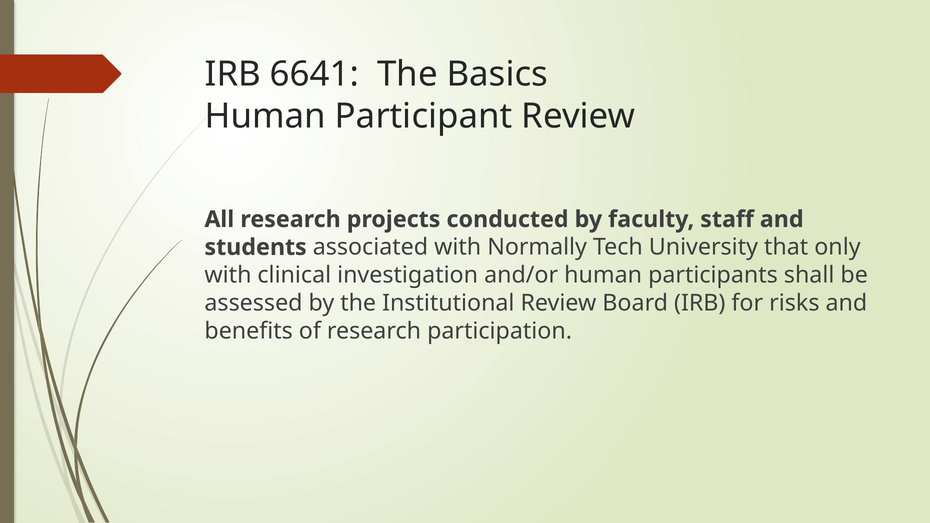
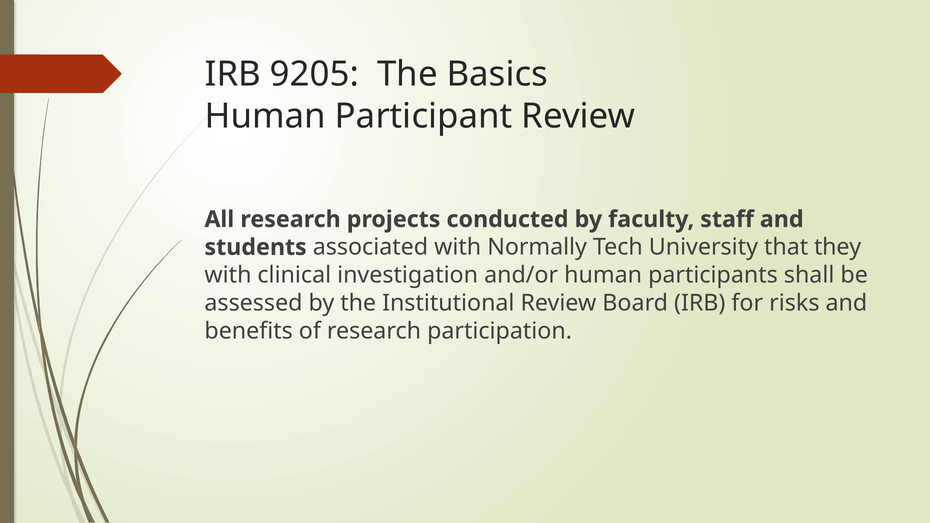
6641: 6641 -> 9205
only: only -> they
